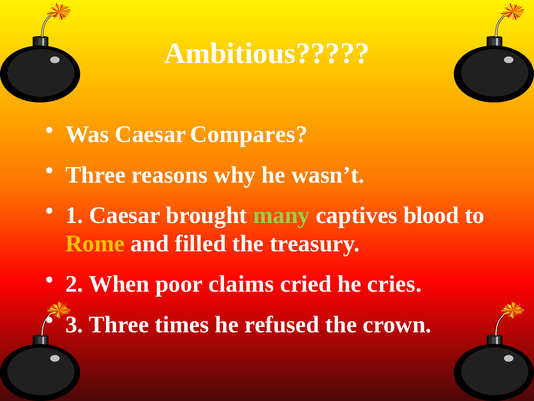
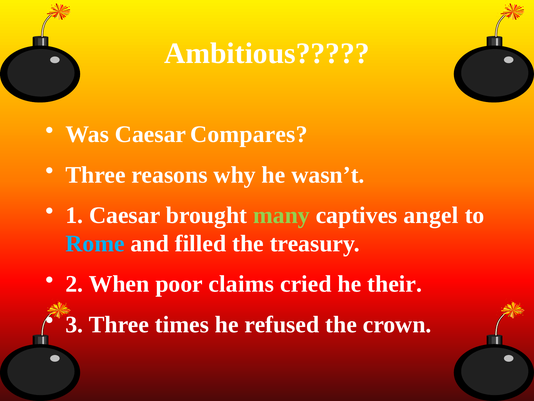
blood: blood -> angel
Rome colour: yellow -> light blue
cries: cries -> their
